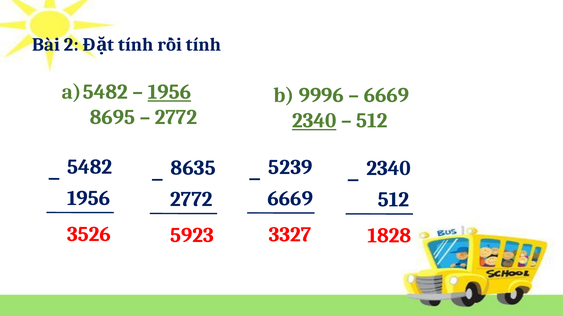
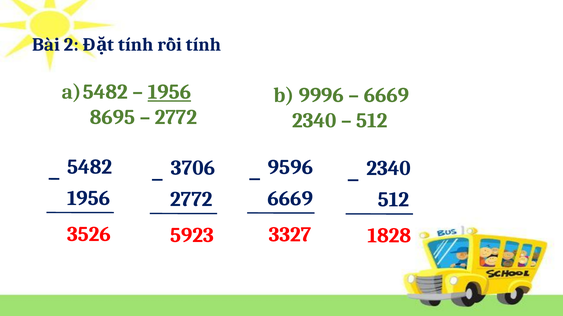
2340 at (314, 121) underline: present -> none
5239: 5239 -> 9596
8635: 8635 -> 3706
